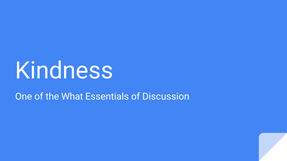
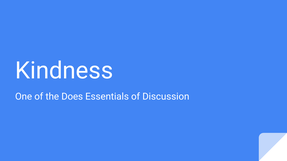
What: What -> Does
